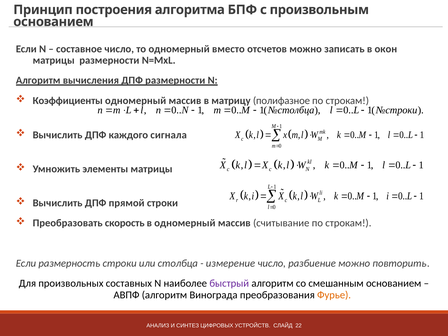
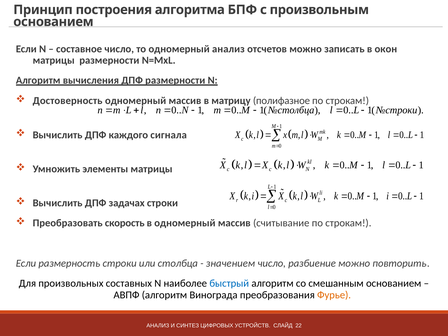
одномерный вместо: вместо -> анализ
Коэффициенты: Коэффициенты -> Достоверность
прямой: прямой -> задачах
измерение: измерение -> значением
быстрый colour: purple -> blue
